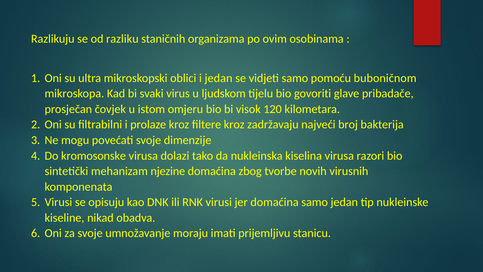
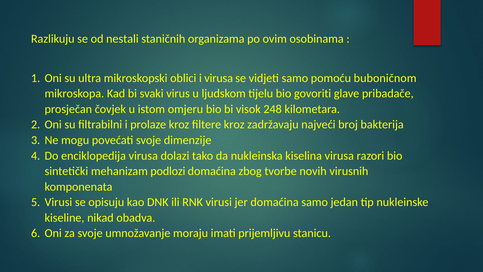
razliku: razliku -> nestali
i jedan: jedan -> virusa
120: 120 -> 248
kromosonske: kromosonske -> enciklopedija
njezine: njezine -> podlozi
